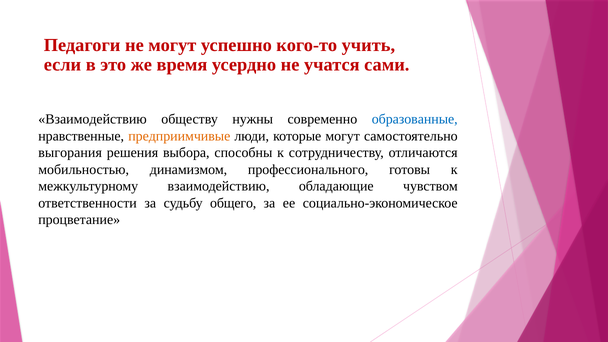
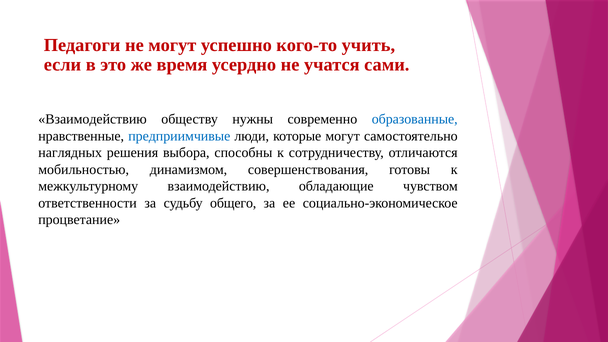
предприимчивые colour: orange -> blue
выгорания: выгорания -> наглядных
профессионального: профессионального -> совершенствования
